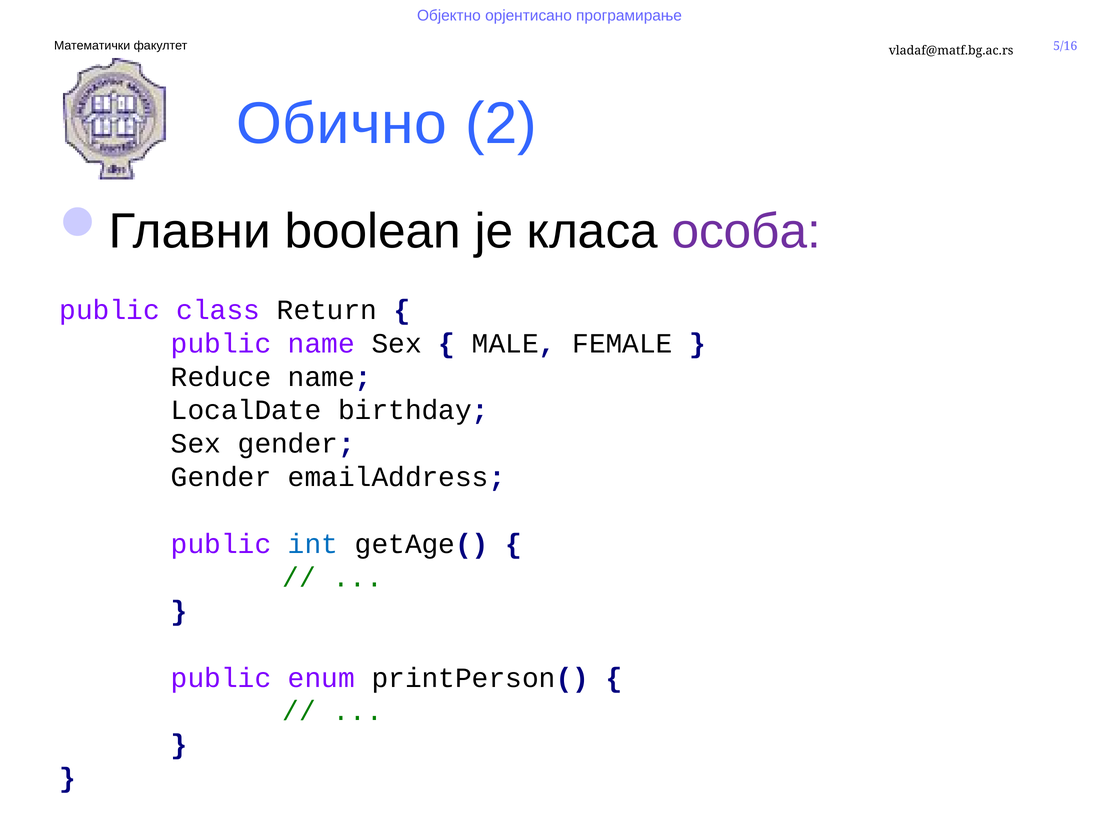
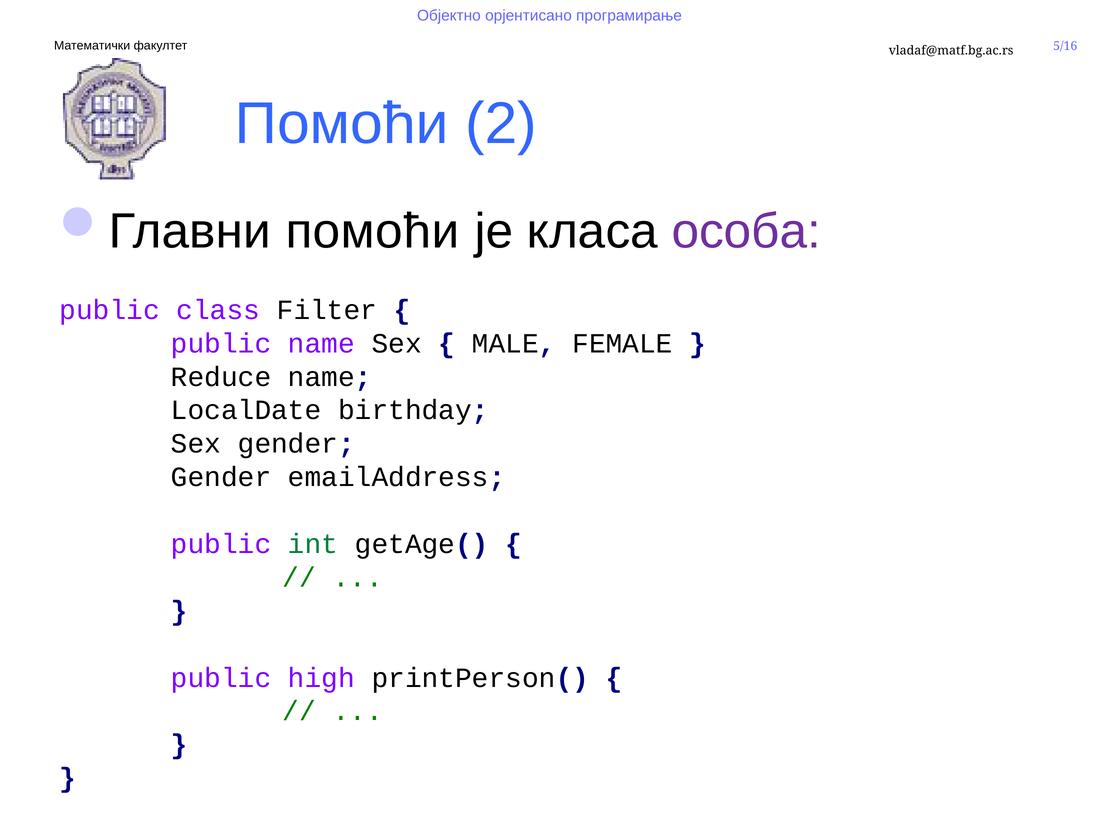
Обично at (342, 124): Обично -> Помоћи
boolean at (373, 232): boolean -> помоћи
Return: Return -> Filter
int colour: blue -> green
enum: enum -> high
